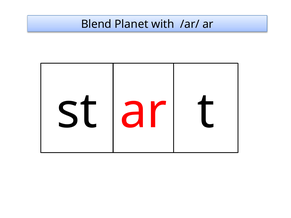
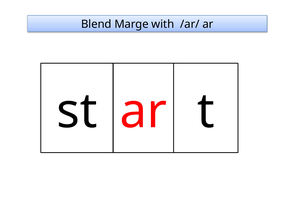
Planet: Planet -> Marge
